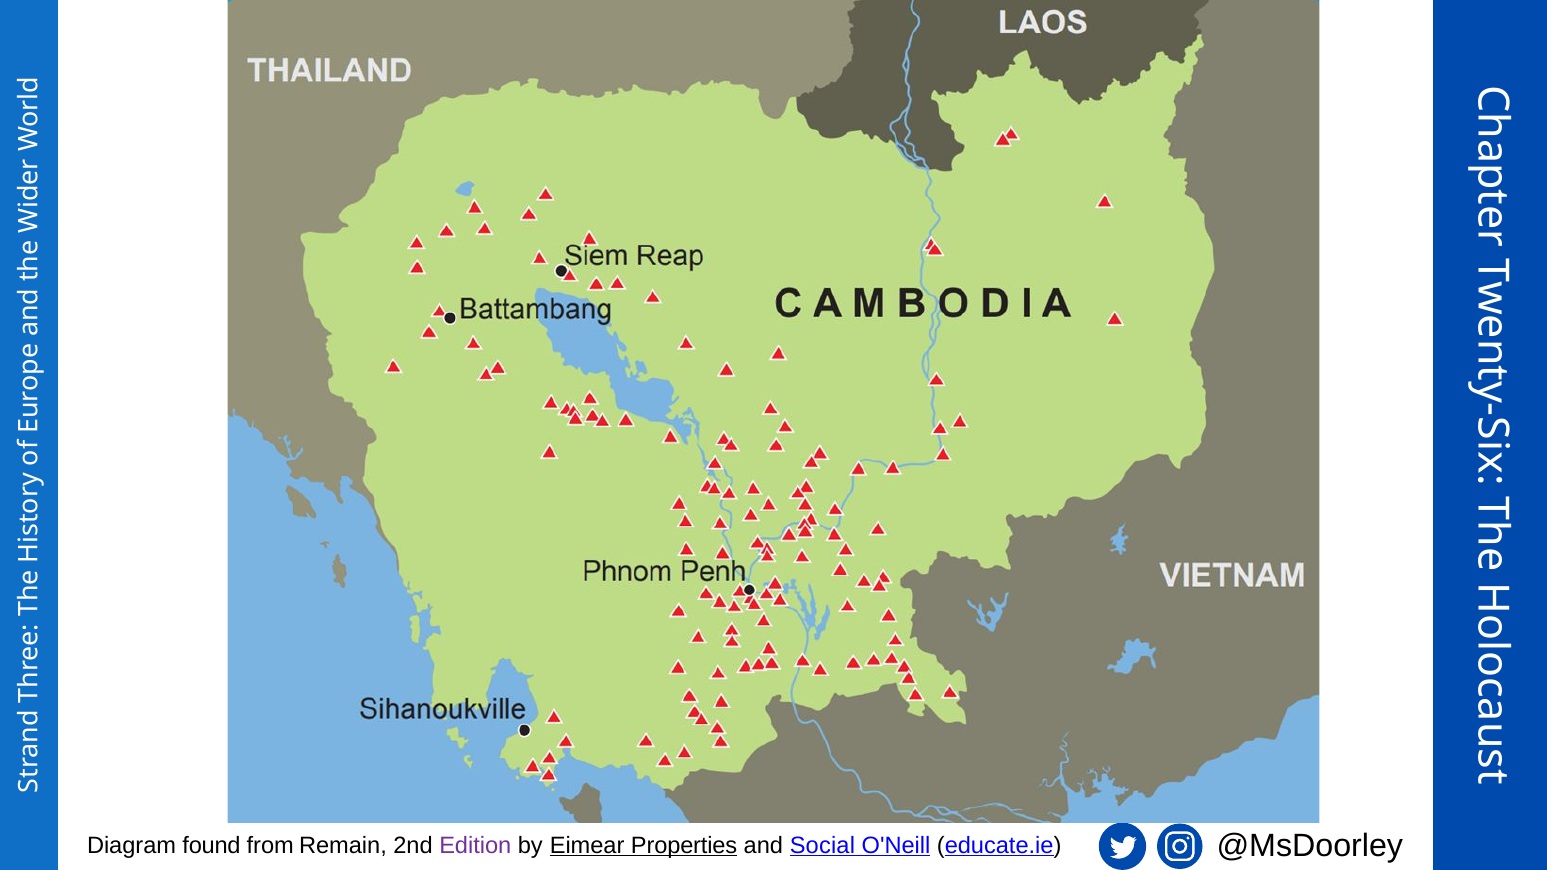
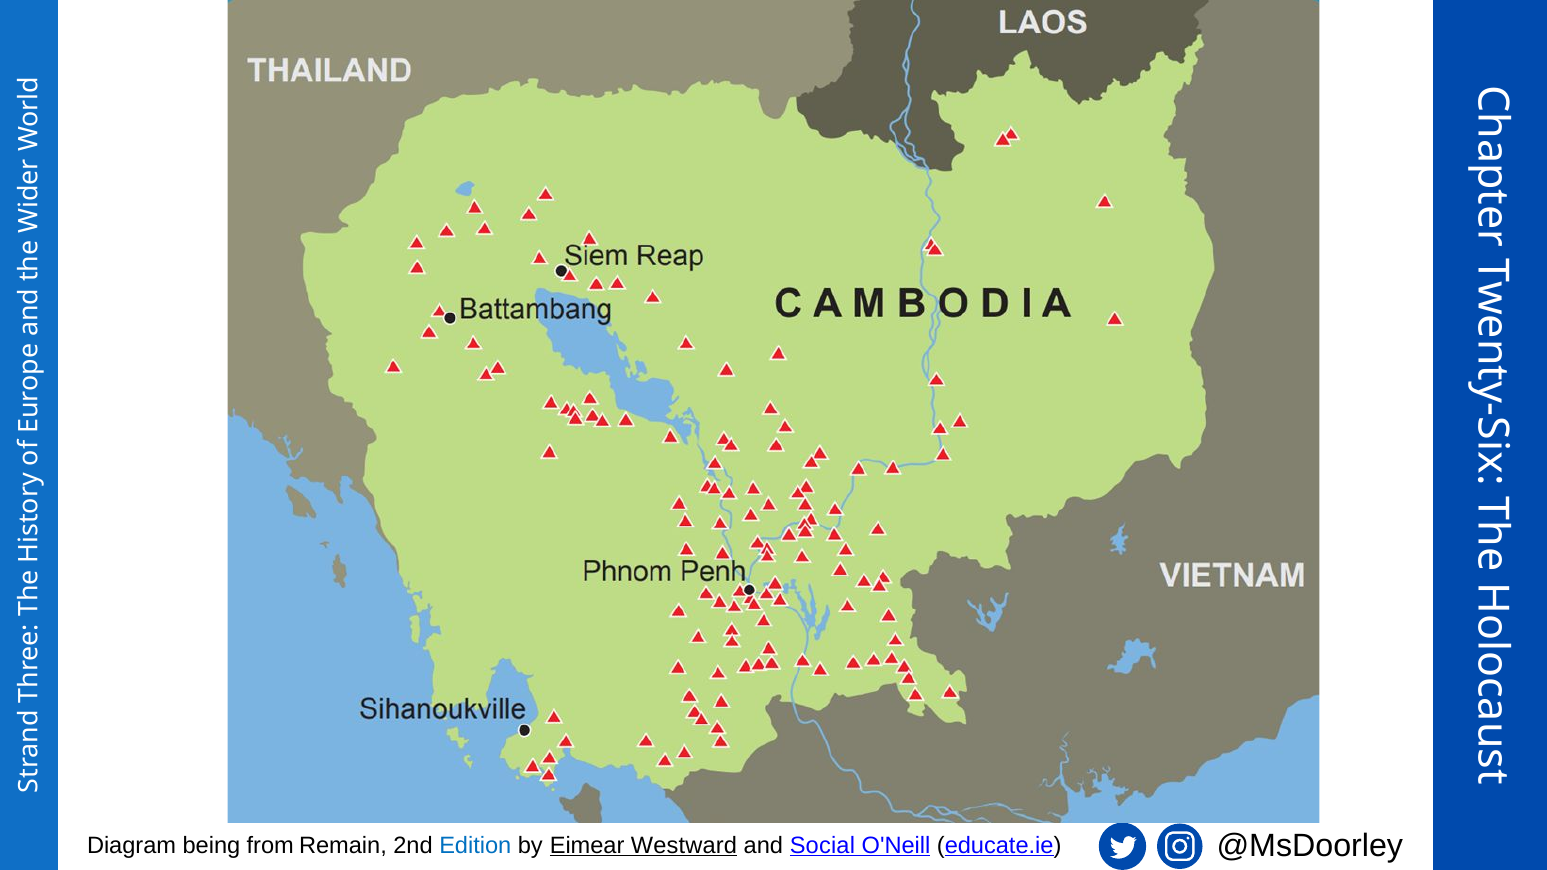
found: found -> being
Edition colour: purple -> blue
Properties: Properties -> Westward
